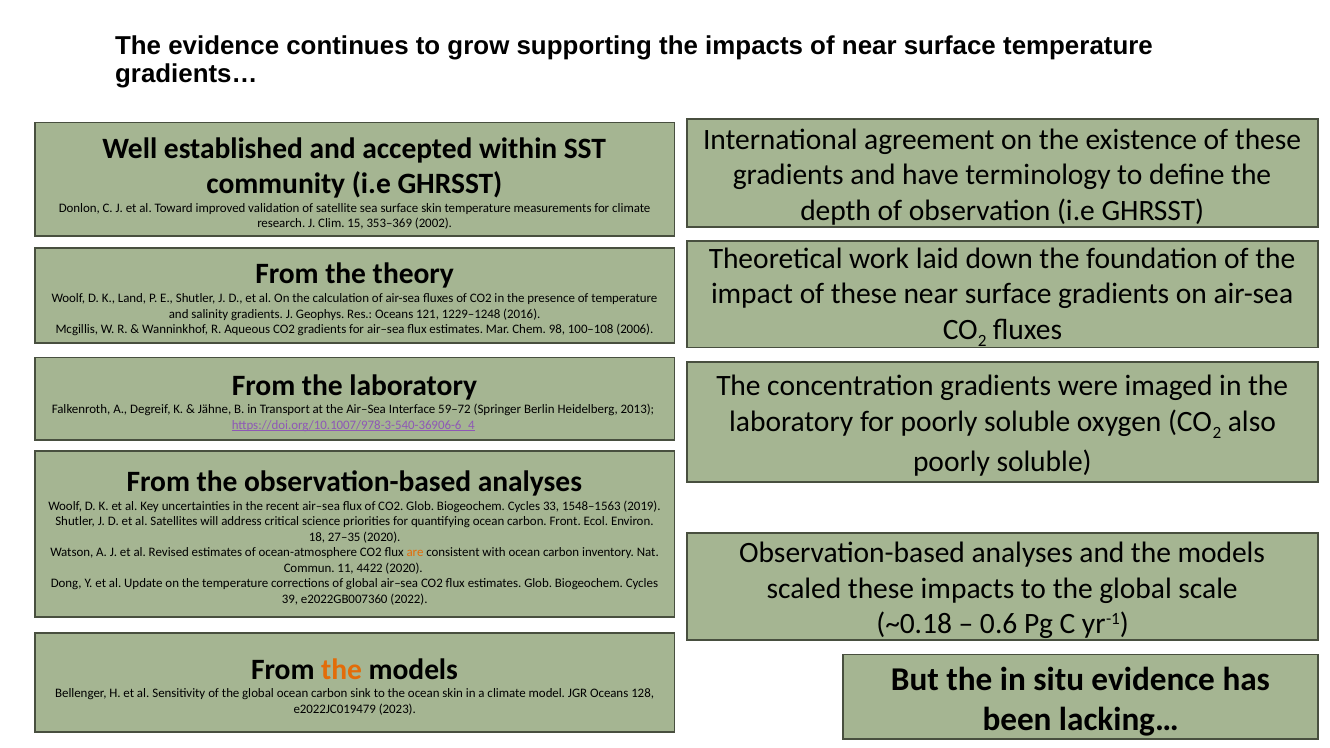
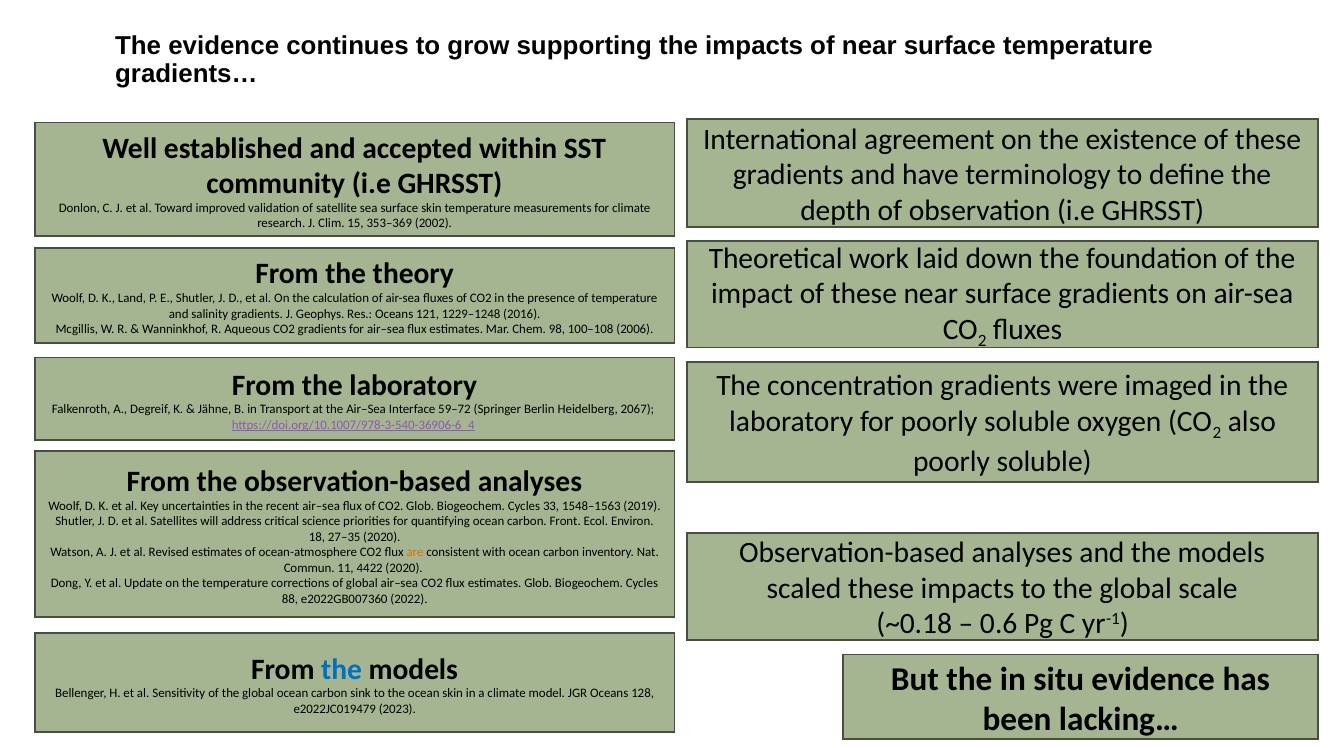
2013: 2013 -> 2067
39: 39 -> 88
the at (342, 669) colour: orange -> blue
